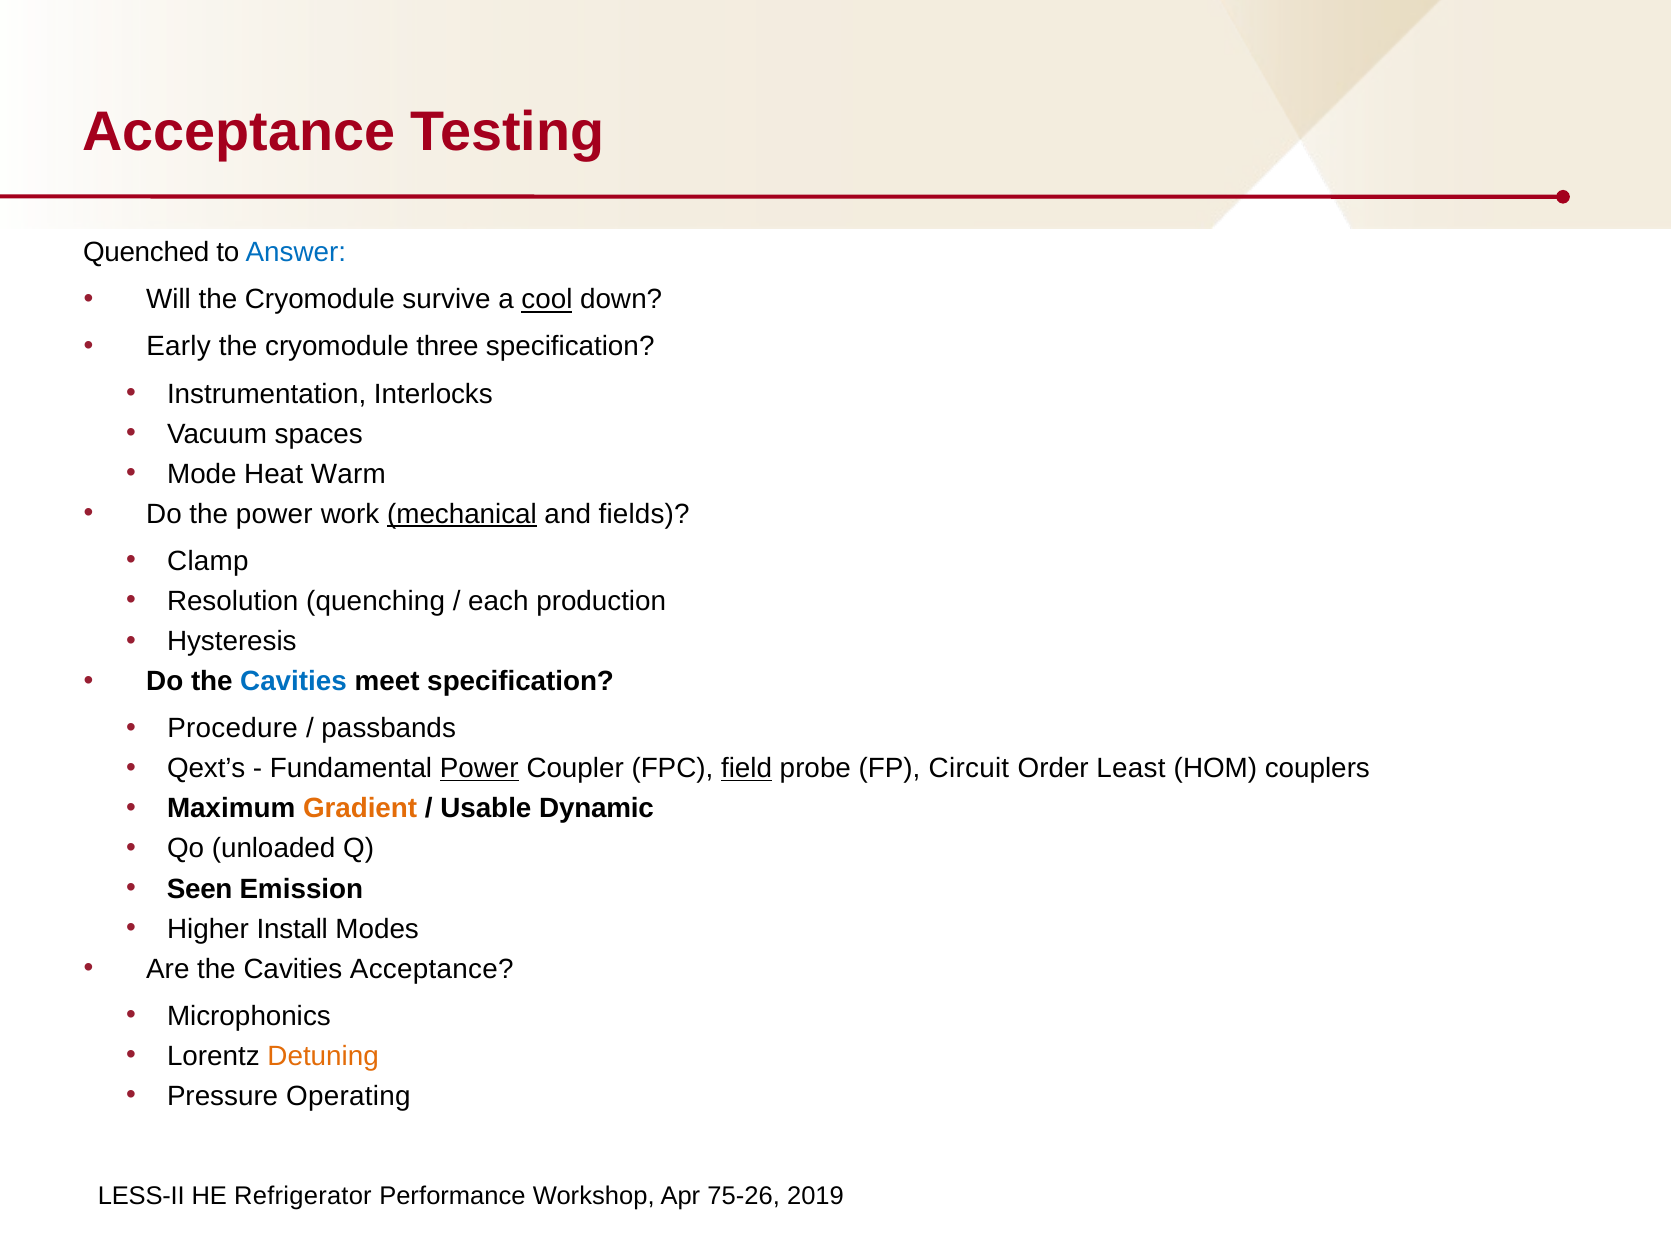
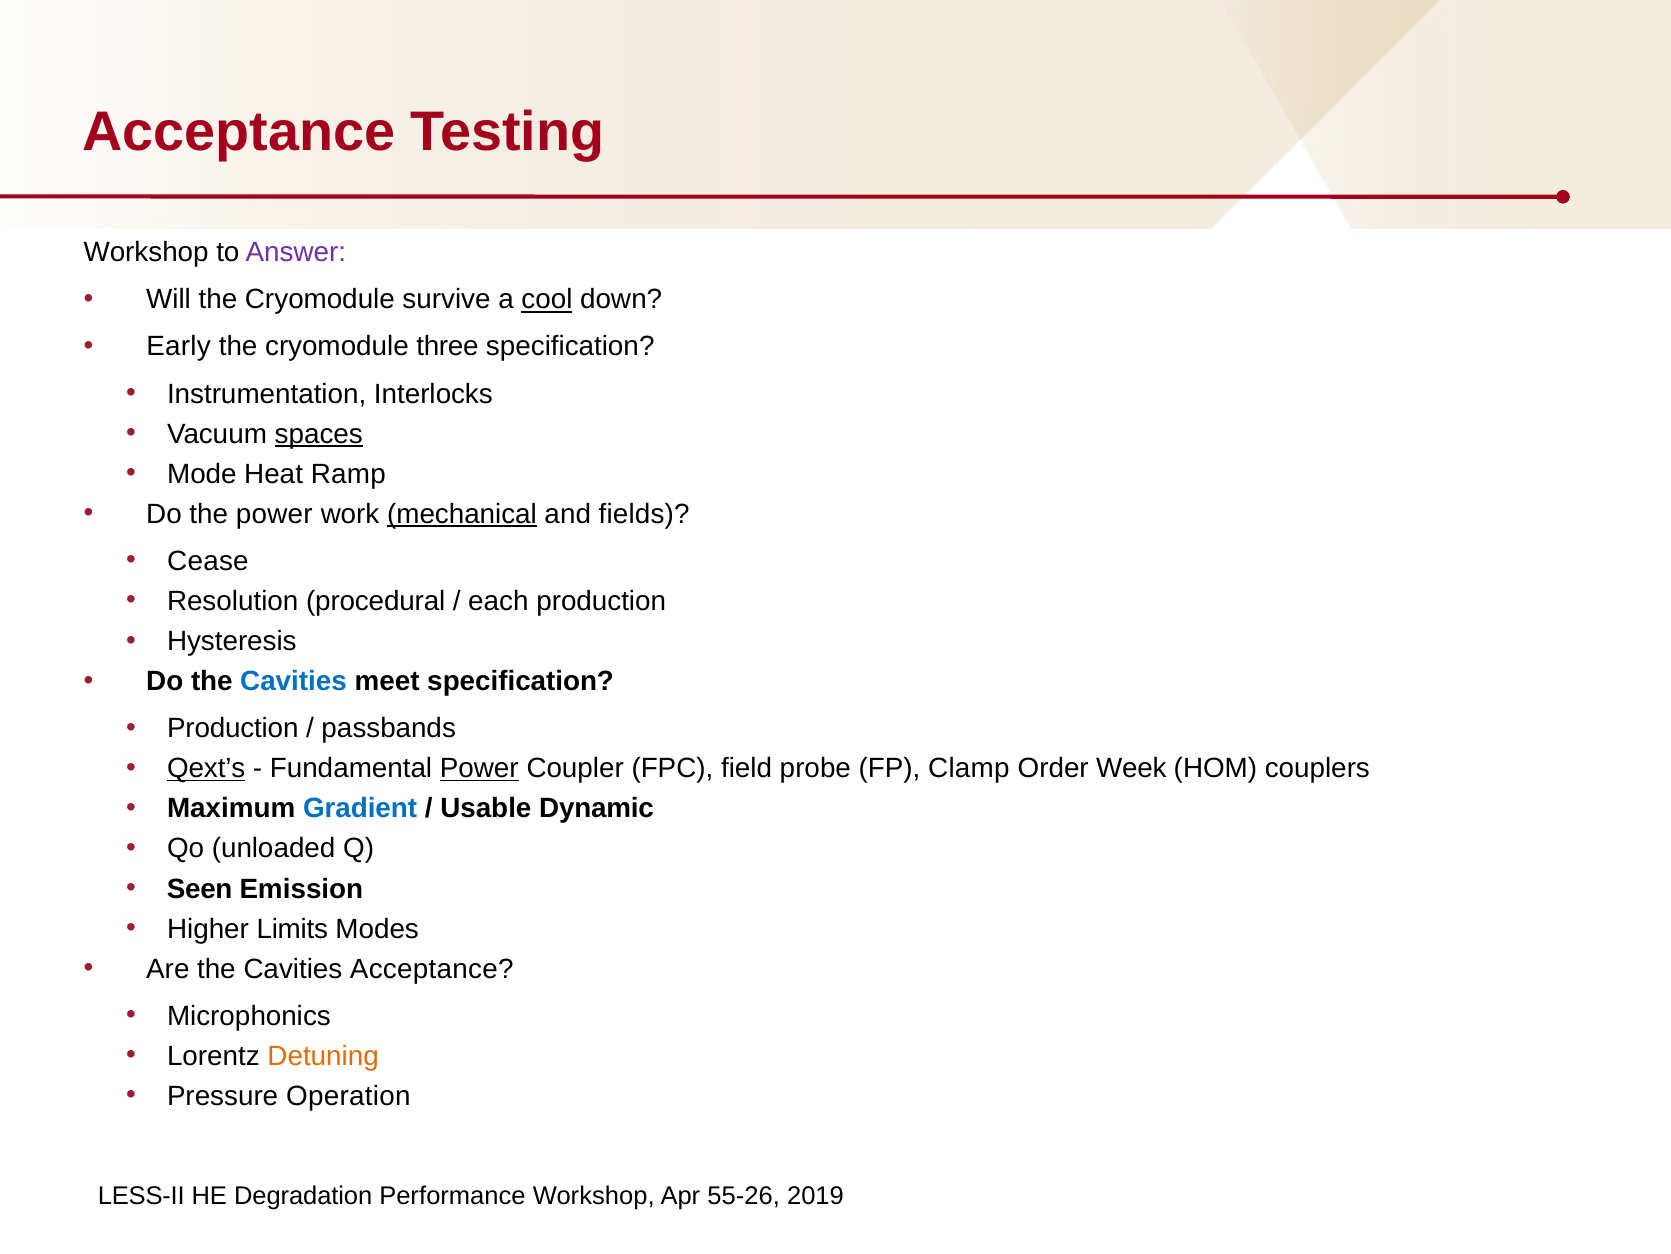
Quenched at (146, 253): Quenched -> Workshop
Answer colour: blue -> purple
spaces underline: none -> present
Warm: Warm -> Ramp
Clamp: Clamp -> Cease
quenching: quenching -> procedural
Procedure at (233, 728): Procedure -> Production
Qext’s underline: none -> present
field underline: present -> none
Circuit: Circuit -> Clamp
Least: Least -> Week
Gradient colour: orange -> blue
Install: Install -> Limits
Operating: Operating -> Operation
Refrigerator: Refrigerator -> Degradation
75-26: 75-26 -> 55-26
